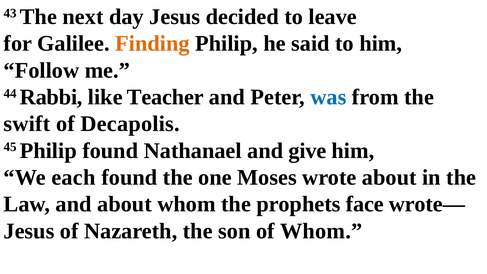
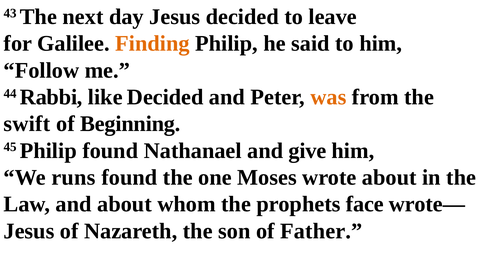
like Teacher: Teacher -> Decided
was colour: blue -> orange
Decapolis: Decapolis -> Beginning
each: each -> runs
of Whom: Whom -> Father
